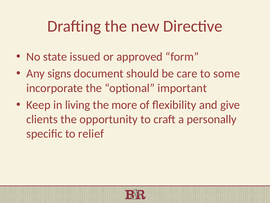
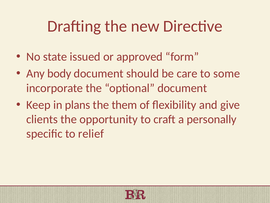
signs: signs -> body
optional important: important -> document
living: living -> plans
more: more -> them
